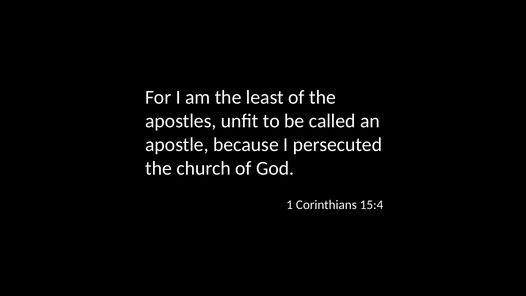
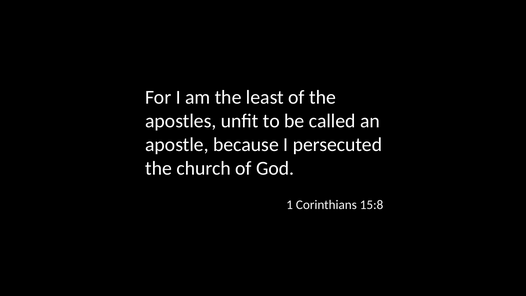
15:4: 15:4 -> 15:8
